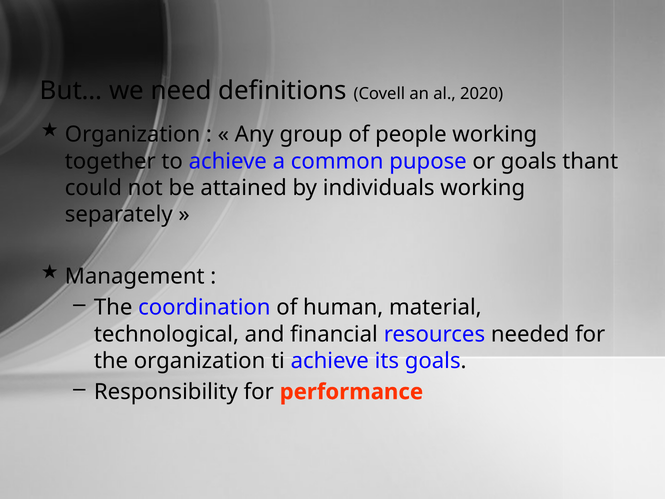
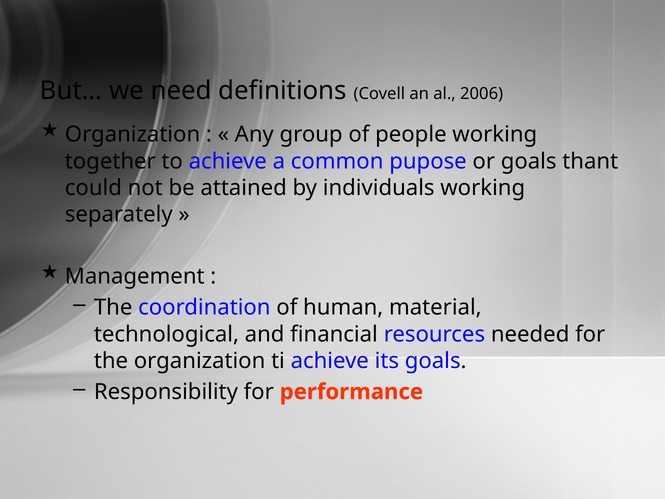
2020: 2020 -> 2006
